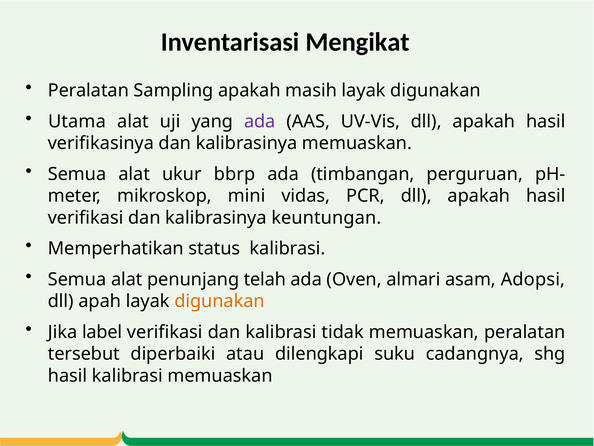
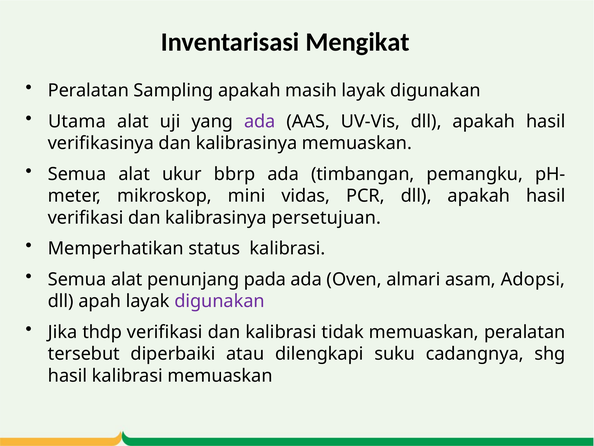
perguruan: perguruan -> pemangku
keuntungan: keuntungan -> persetujuan
telah: telah -> pada
digunakan at (220, 301) colour: orange -> purple
label: label -> thdp
